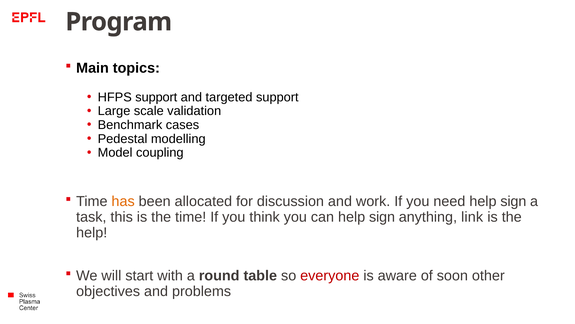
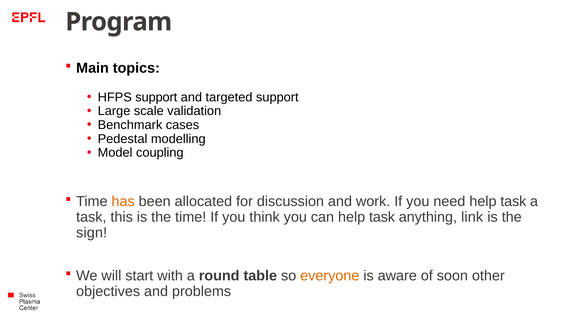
need help sign: sign -> task
can help sign: sign -> task
help at (92, 232): help -> sign
everyone colour: red -> orange
